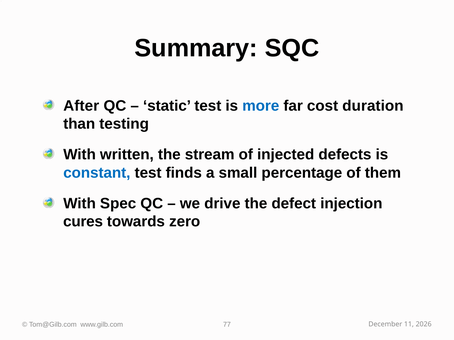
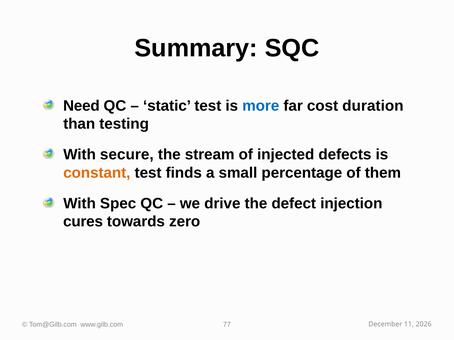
After: After -> Need
written: written -> secure
constant colour: blue -> orange
